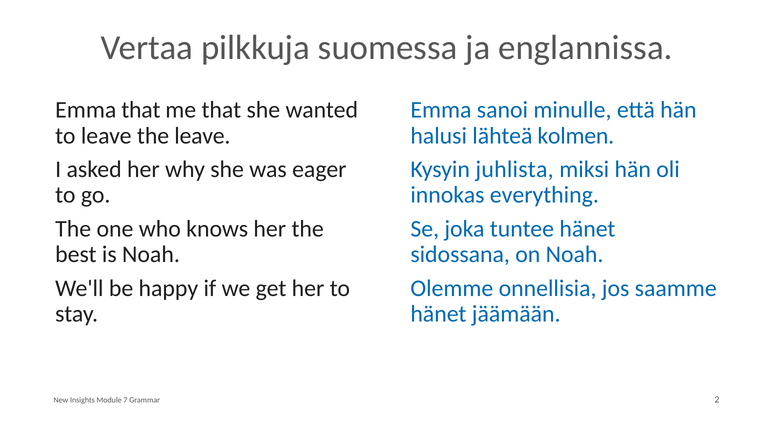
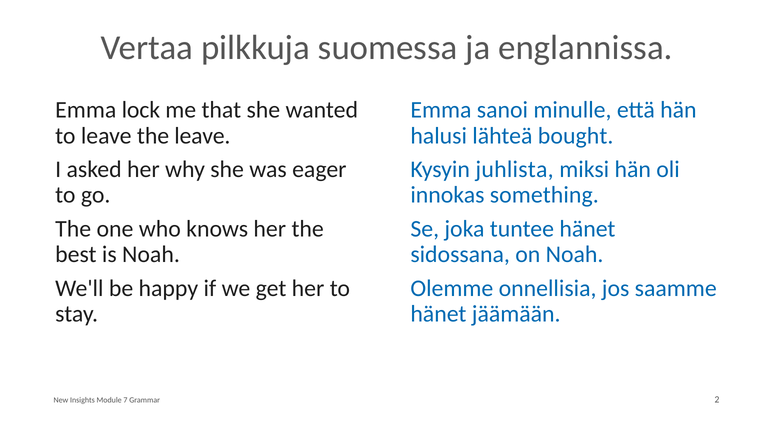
Emma that: that -> lock
kolmen: kolmen -> bought
everything: everything -> something
